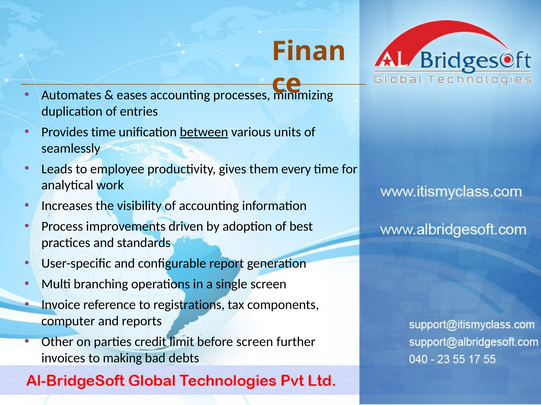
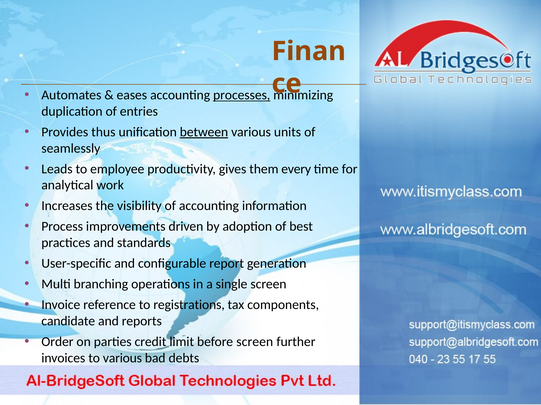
processes underline: none -> present
Provides time: time -> thus
computer: computer -> candidate
Other: Other -> Order
to making: making -> various
